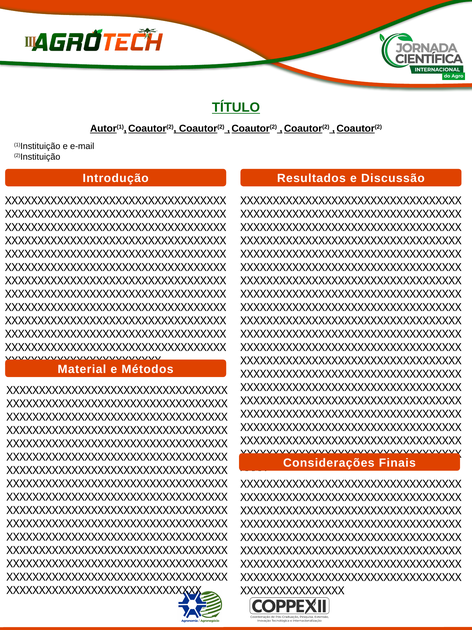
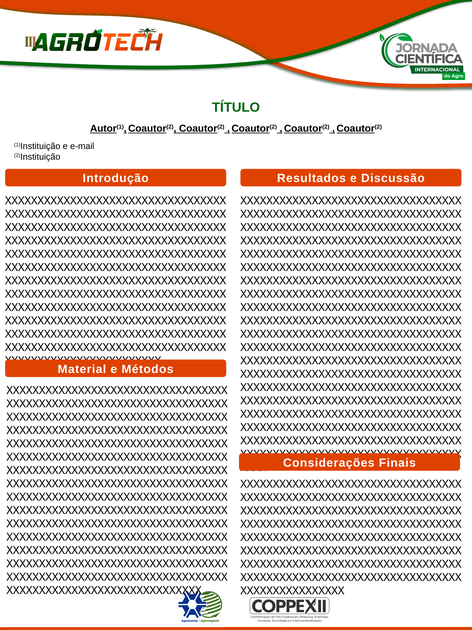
TÍTULO underline: present -> none
